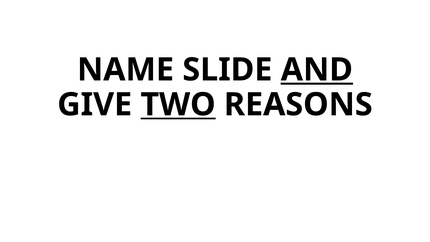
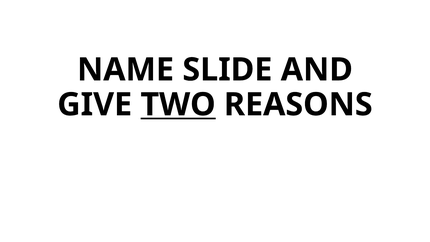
AND underline: present -> none
